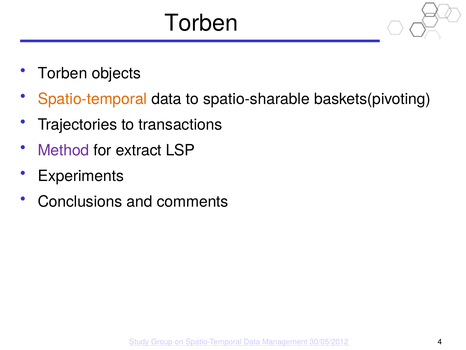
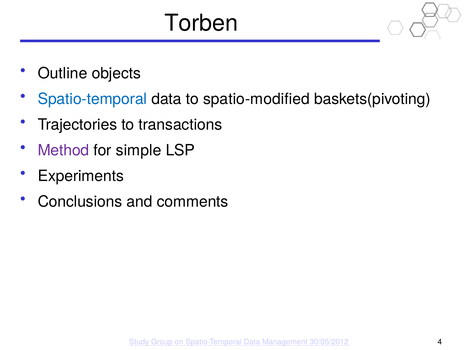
Torben at (63, 73): Torben -> Outline
Spatio-temporal at (92, 99) colour: orange -> blue
spatio-sharable: spatio-sharable -> spatio-modified
extract: extract -> simple
